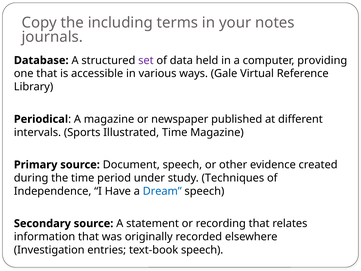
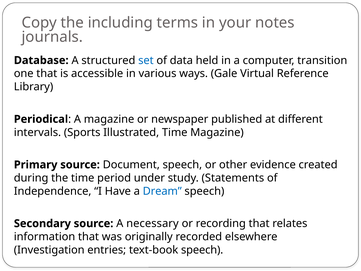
set colour: purple -> blue
providing: providing -> transition
Techniques: Techniques -> Statements
statement: statement -> necessary
